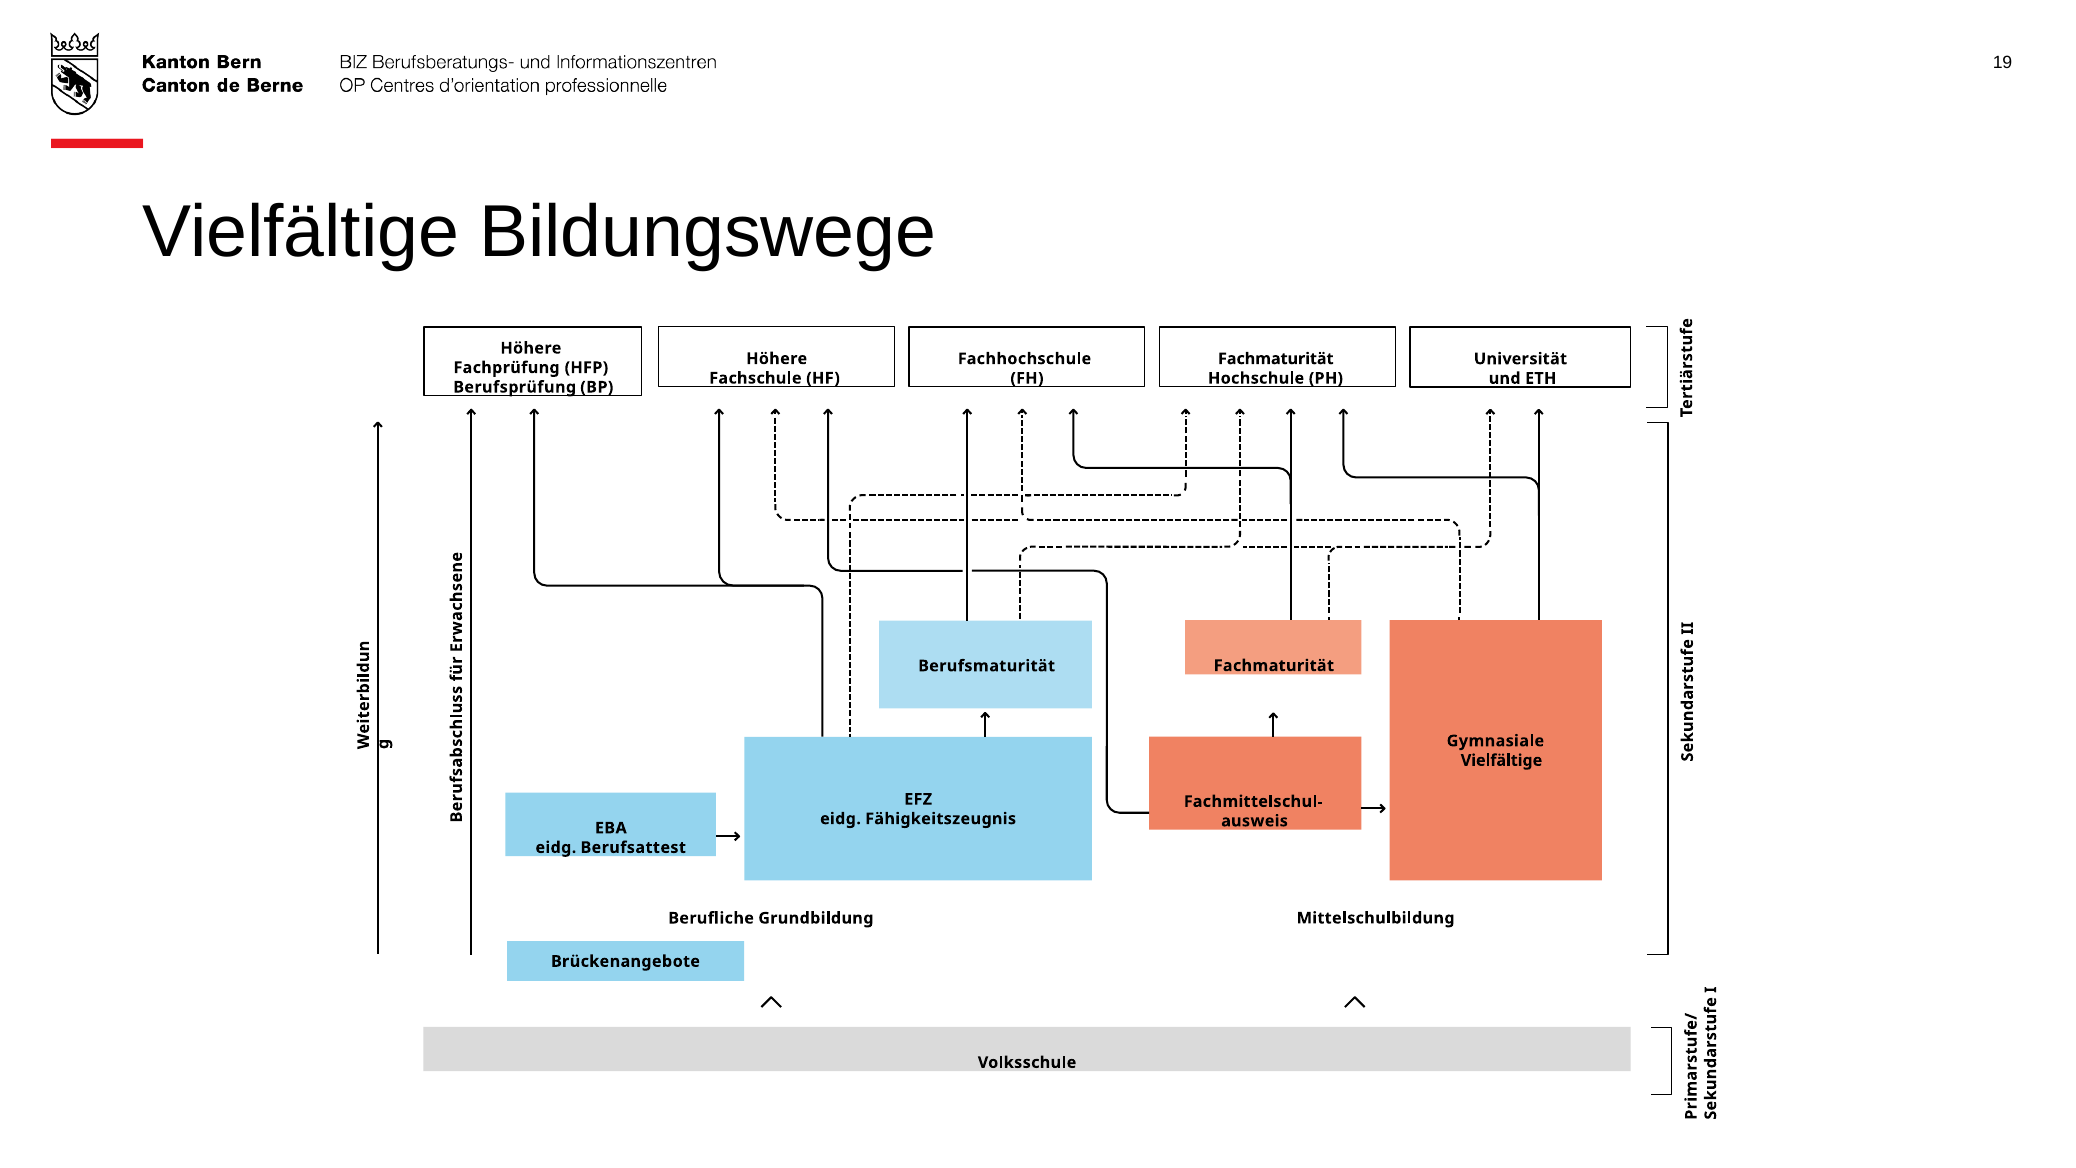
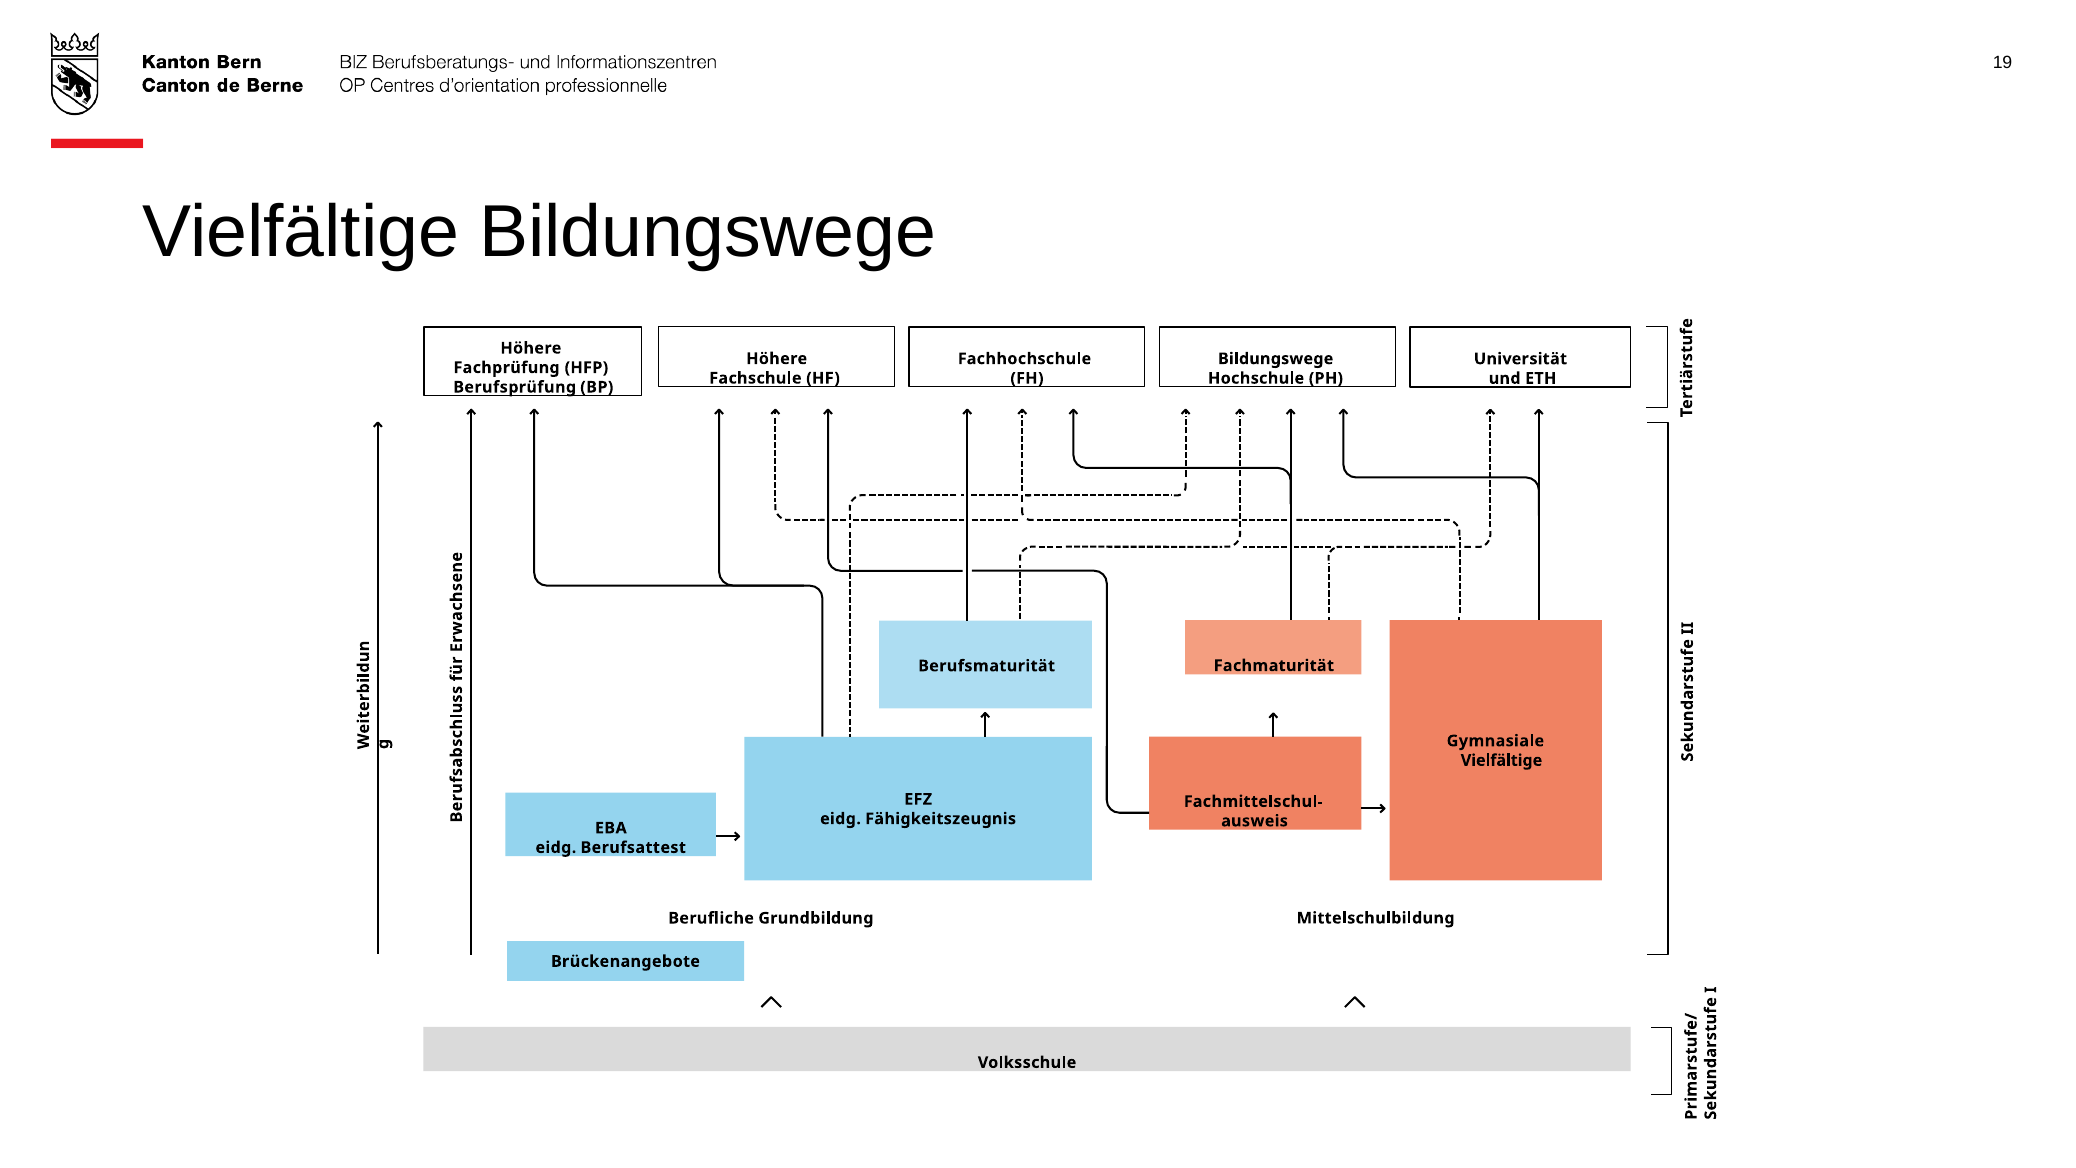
Fachmaturität at (1276, 359): Fachmaturität -> Bildungswege
